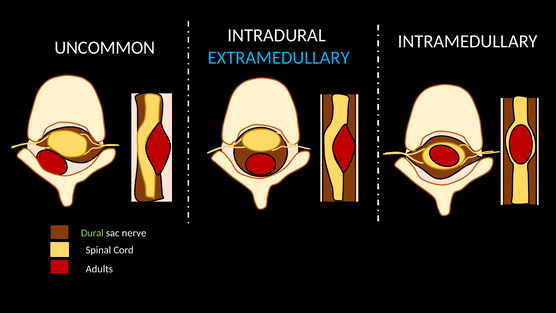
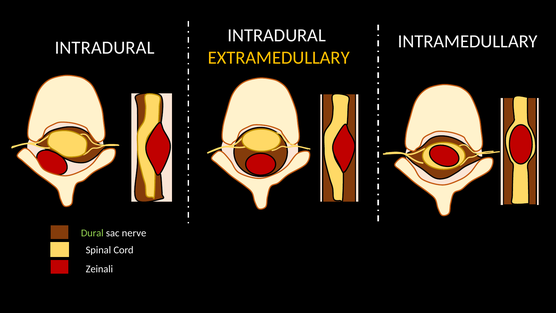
UNCOMMON at (105, 48): UNCOMMON -> INTRADURAL
EXTRAMEDULLARY colour: light blue -> yellow
Adults: Adults -> Zeinali
